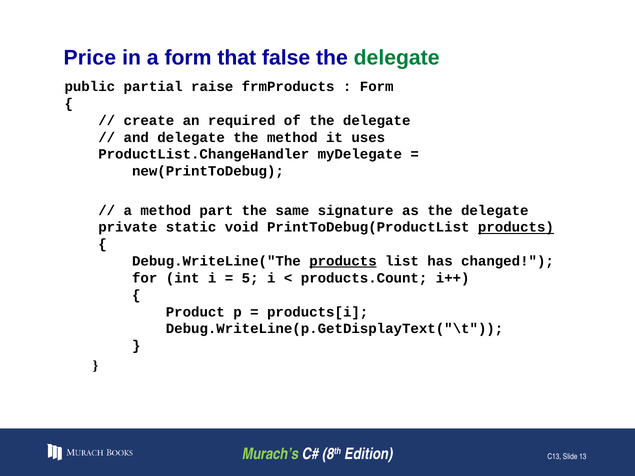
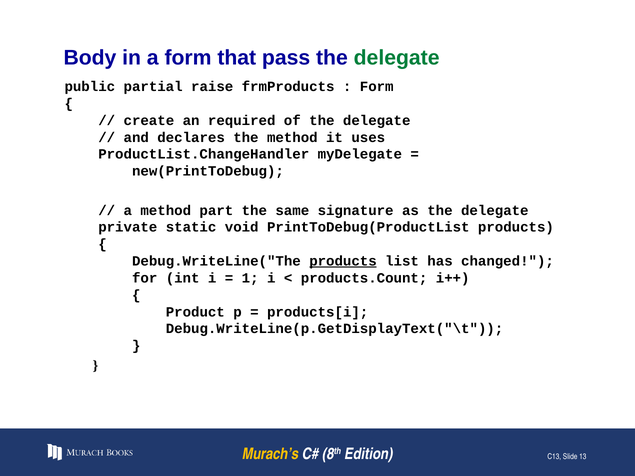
Price: Price -> Body
false: false -> pass
and delegate: delegate -> declares
products at (516, 227) underline: present -> none
5: 5 -> 1
Murach’s colour: light green -> yellow
